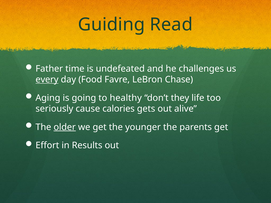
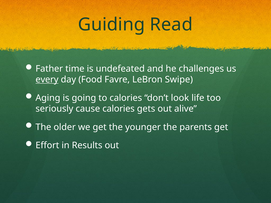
Chase: Chase -> Swipe
to healthy: healthy -> calories
they: they -> look
older underline: present -> none
